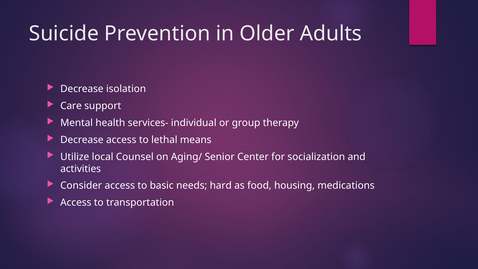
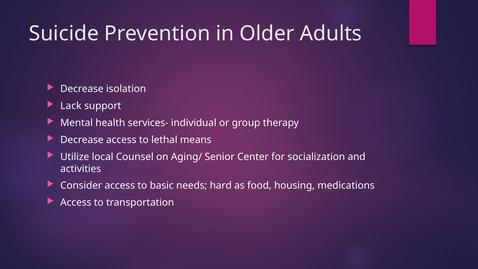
Care: Care -> Lack
